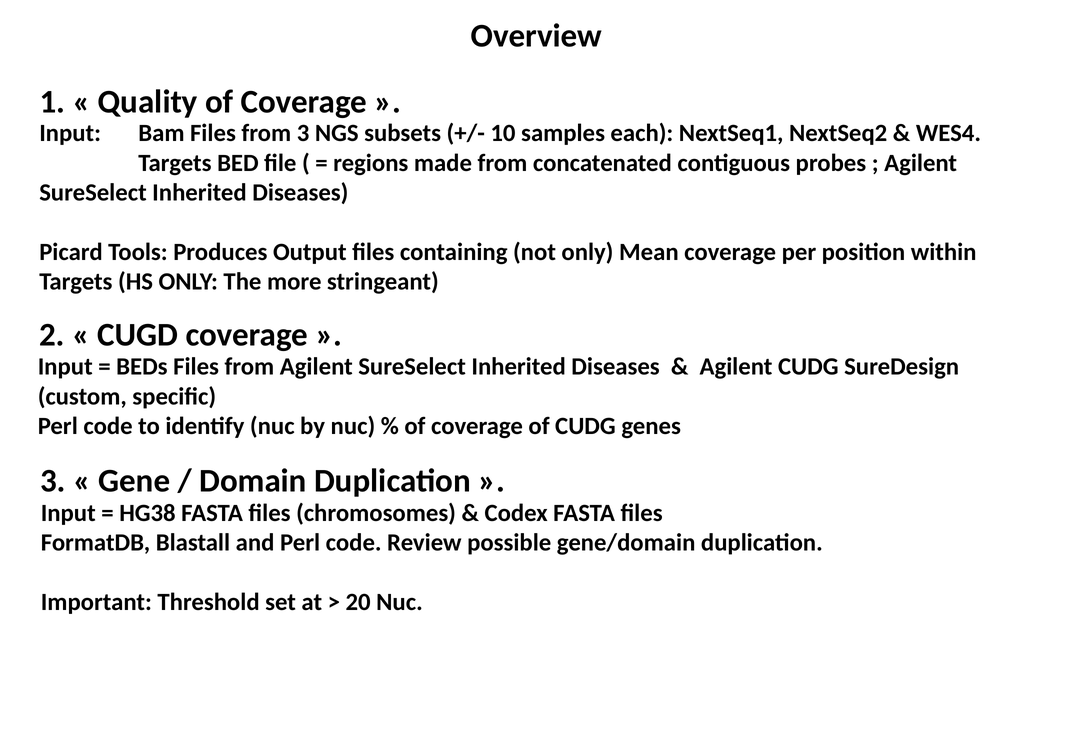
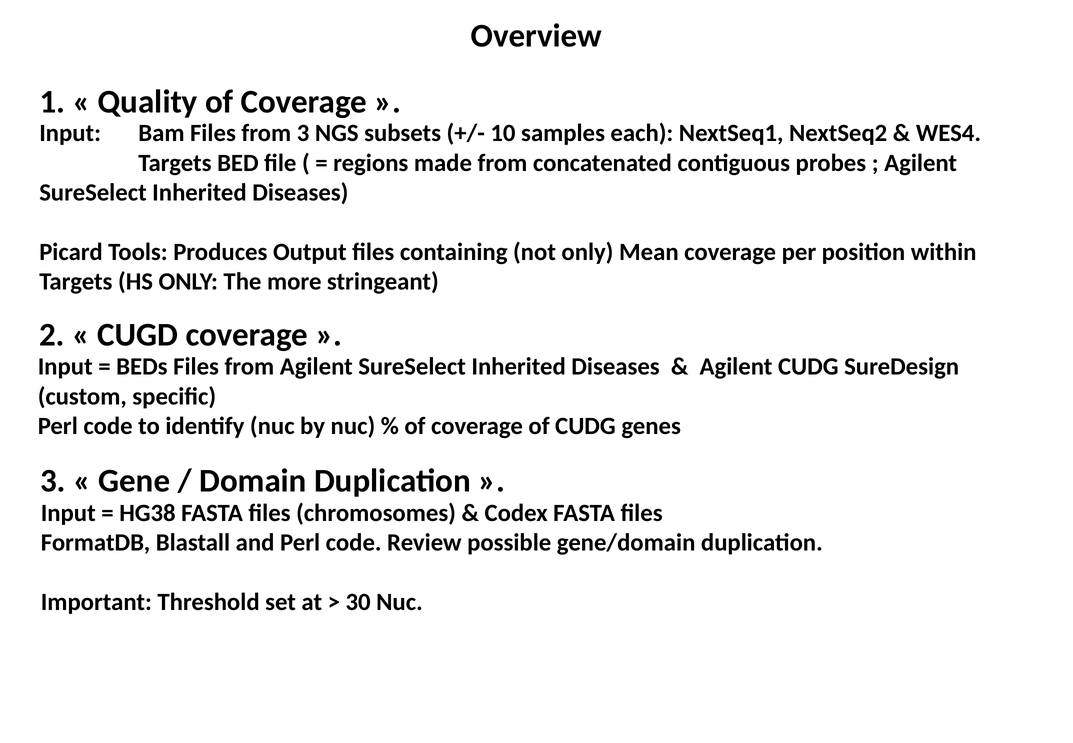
20: 20 -> 30
